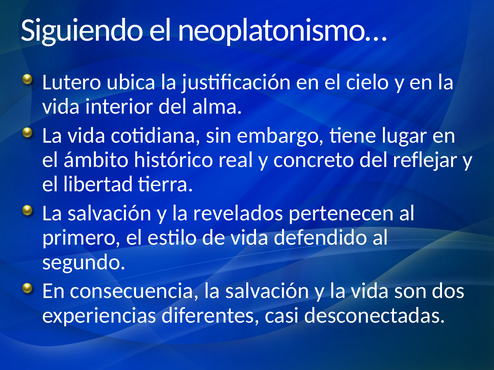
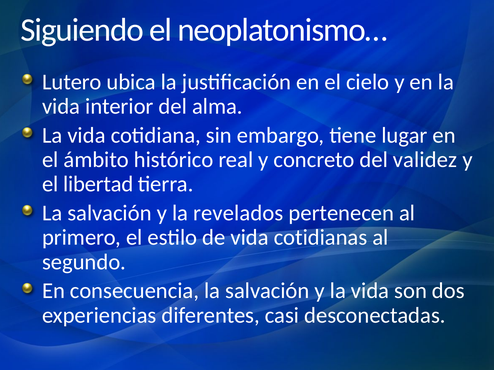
reflejar: reflejar -> validez
defendido: defendido -> cotidianas
